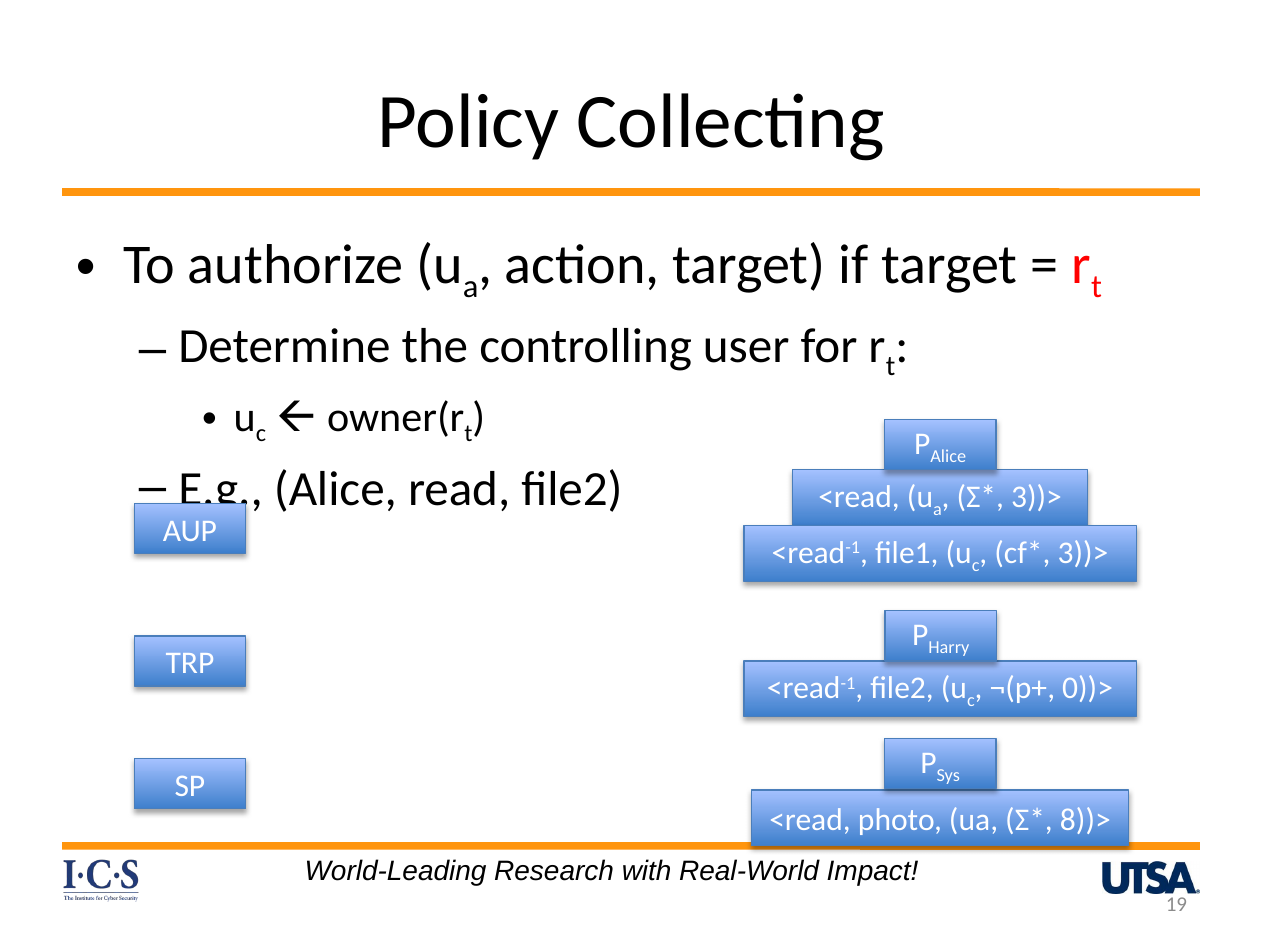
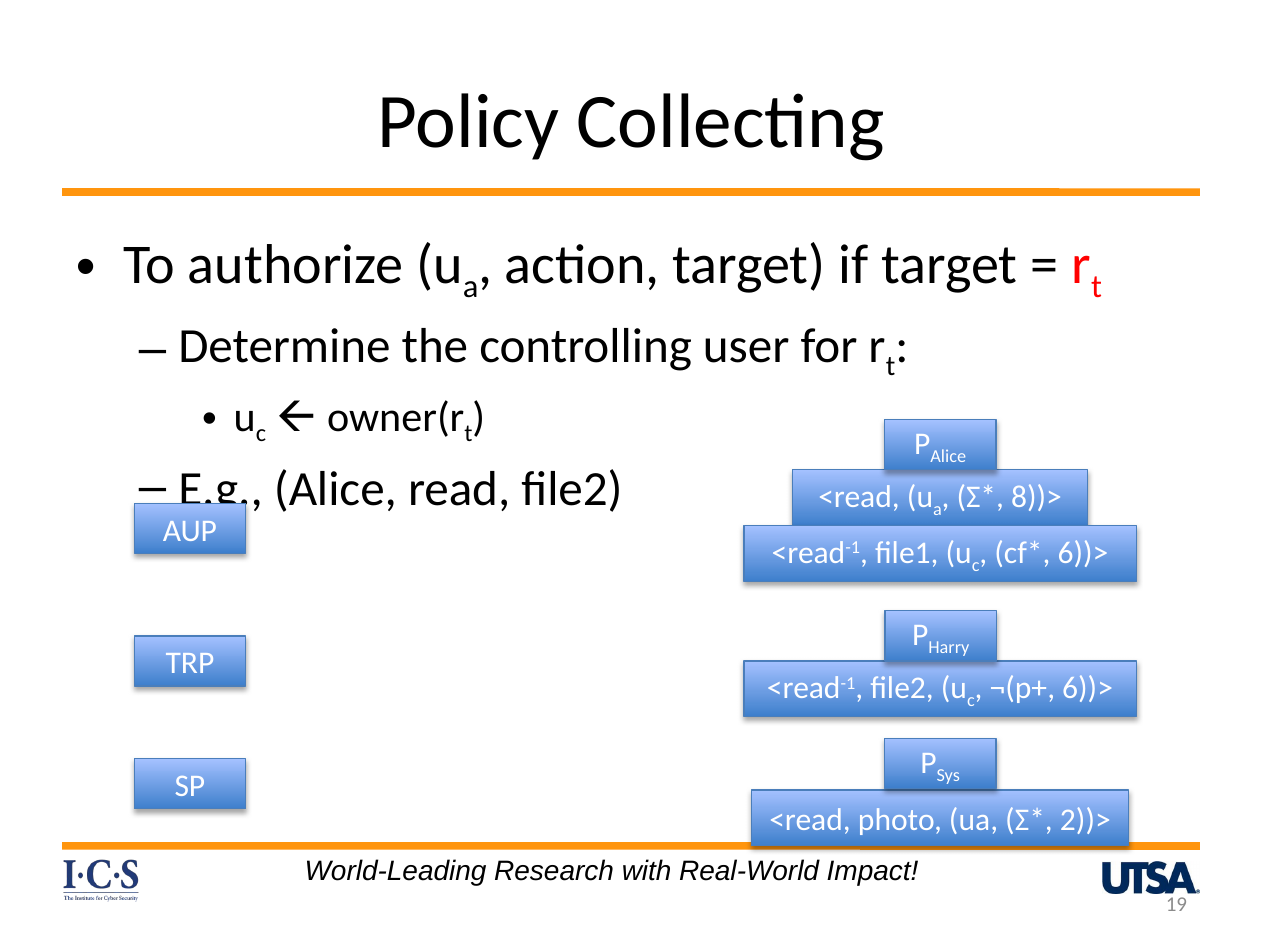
3))> at (1037, 497): 3))> -> 8))>
3))> at (1083, 553): 3))> -> 6))>
¬(p+ 0))>: 0))> -> 6))>
8))>: 8))> -> 2))>
